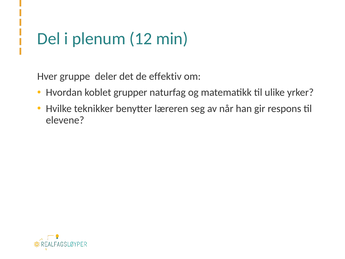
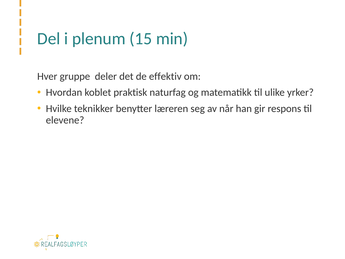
12: 12 -> 15
grupper: grupper -> praktisk
